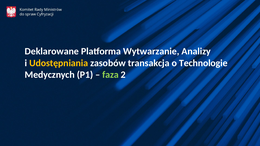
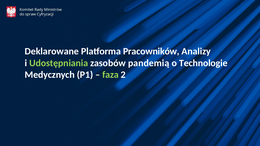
Wytwarzanie: Wytwarzanie -> Pracowników
Udostępniania colour: yellow -> light green
transakcja: transakcja -> pandemią
